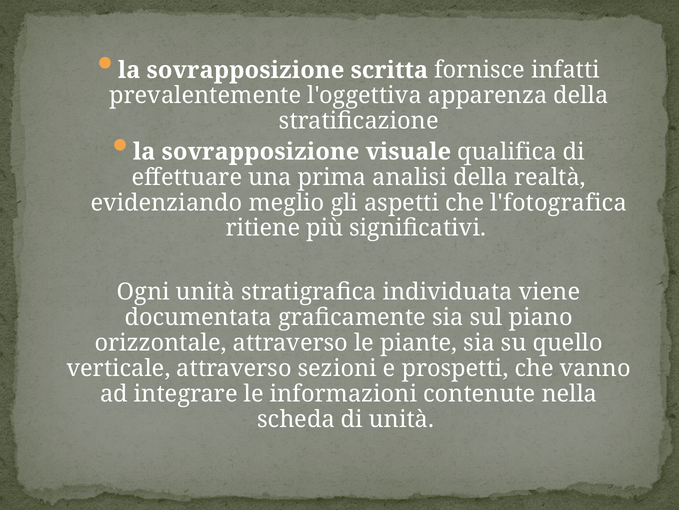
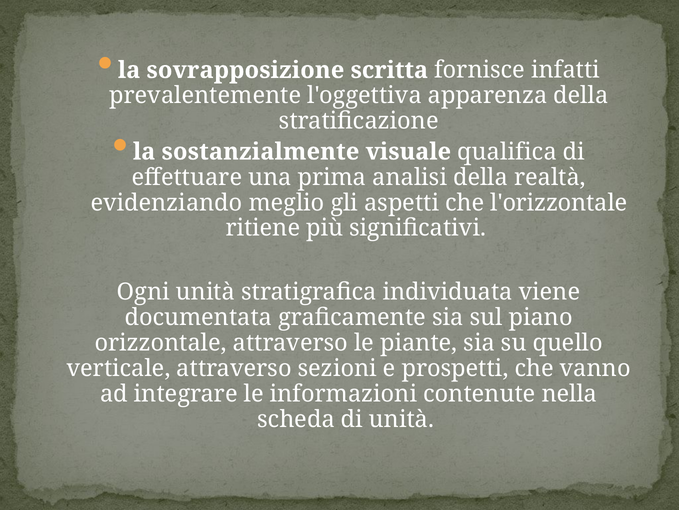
sovrapposizione at (260, 152): sovrapposizione -> sostanzialmente
l'fotografica: l'fotografica -> l'orizzontale
